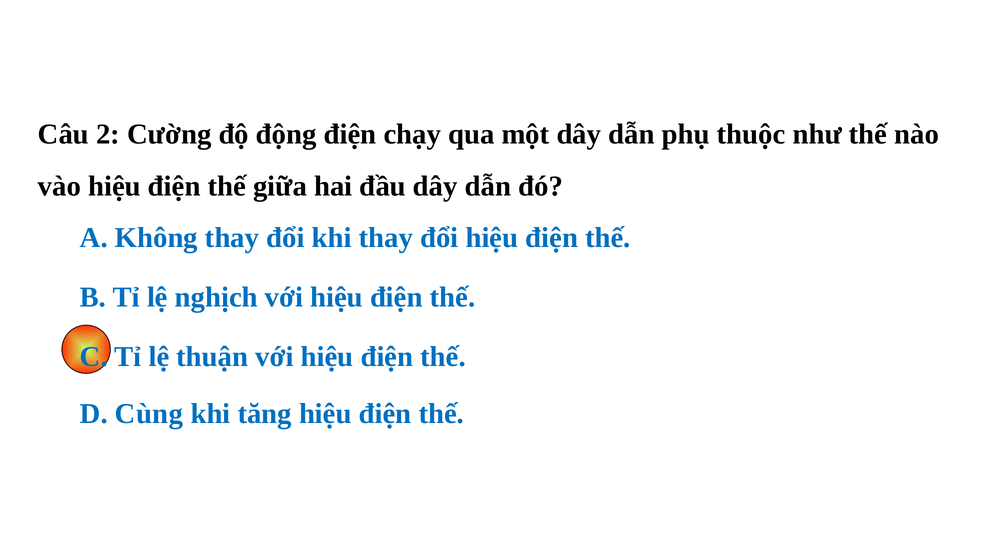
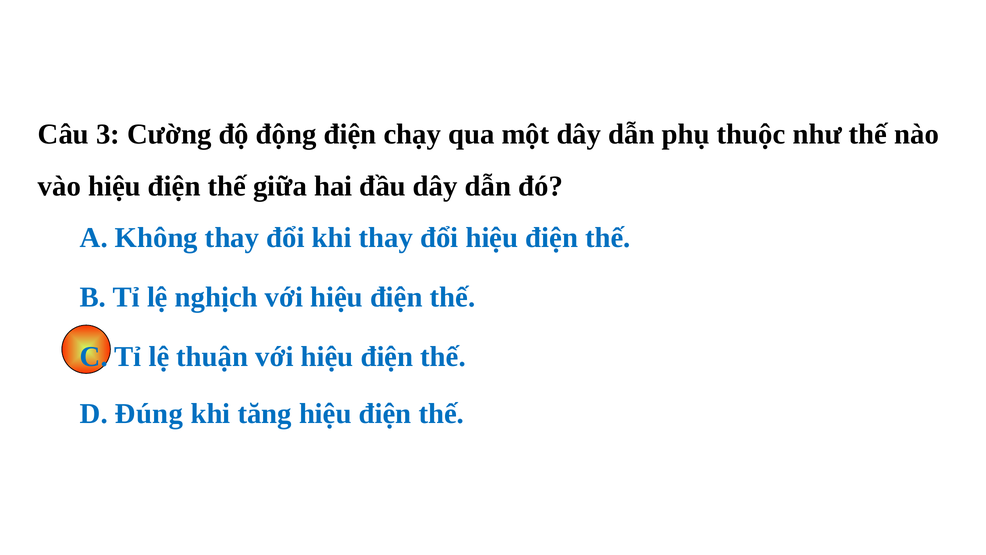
2: 2 -> 3
Cùng: Cùng -> Đúng
